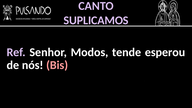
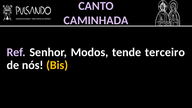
SUPLICAMOS: SUPLICAMOS -> CAMINHADA
esperou: esperou -> terceiro
Bis colour: pink -> yellow
